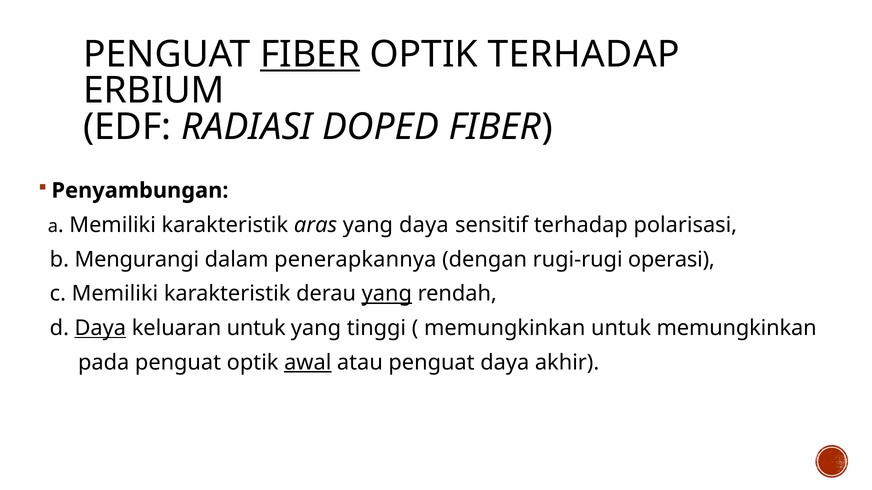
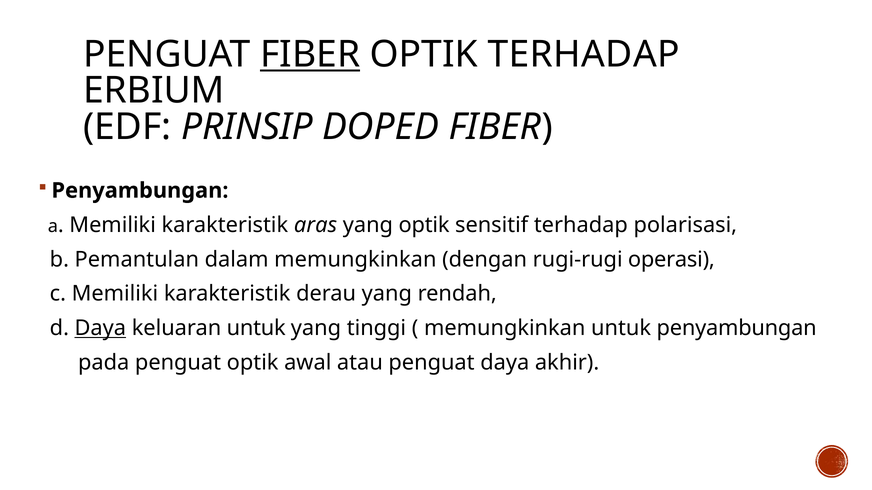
RADIASI: RADIASI -> PRINSIP
yang daya: daya -> optik
Mengurangi: Mengurangi -> Pemantulan
dalam penerapkannya: penerapkannya -> memungkinkan
yang at (387, 294) underline: present -> none
untuk memungkinkan: memungkinkan -> penyambungan
awal underline: present -> none
